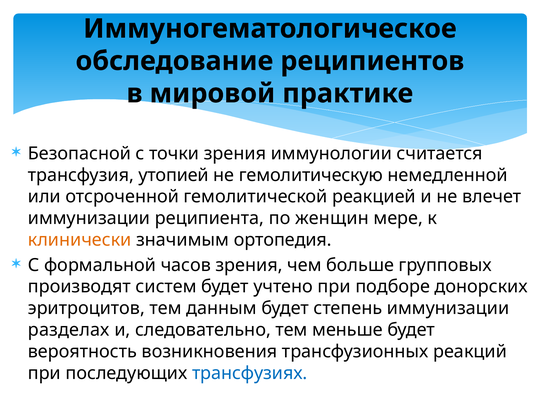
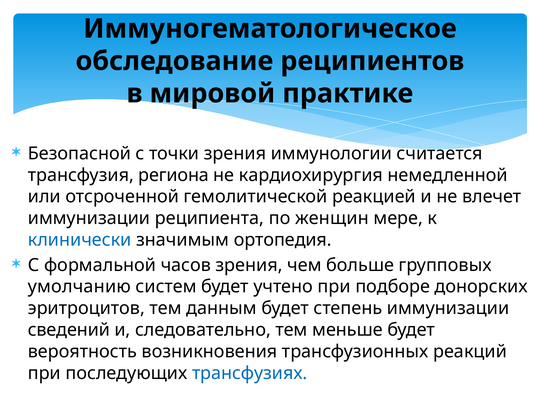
утопией: утопией -> региона
гемолитическую: гемолитическую -> кардиохирургия
клинически colour: orange -> blue
производят: производят -> умолчанию
разделах: разделах -> сведений
